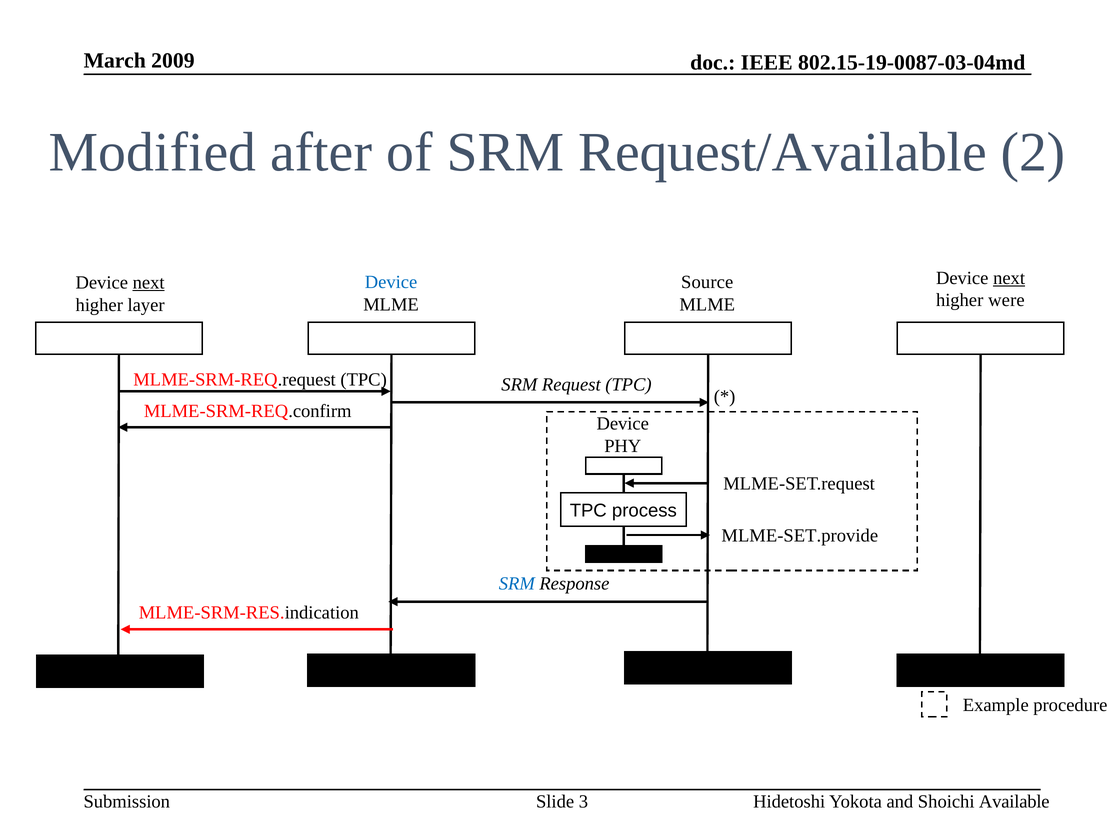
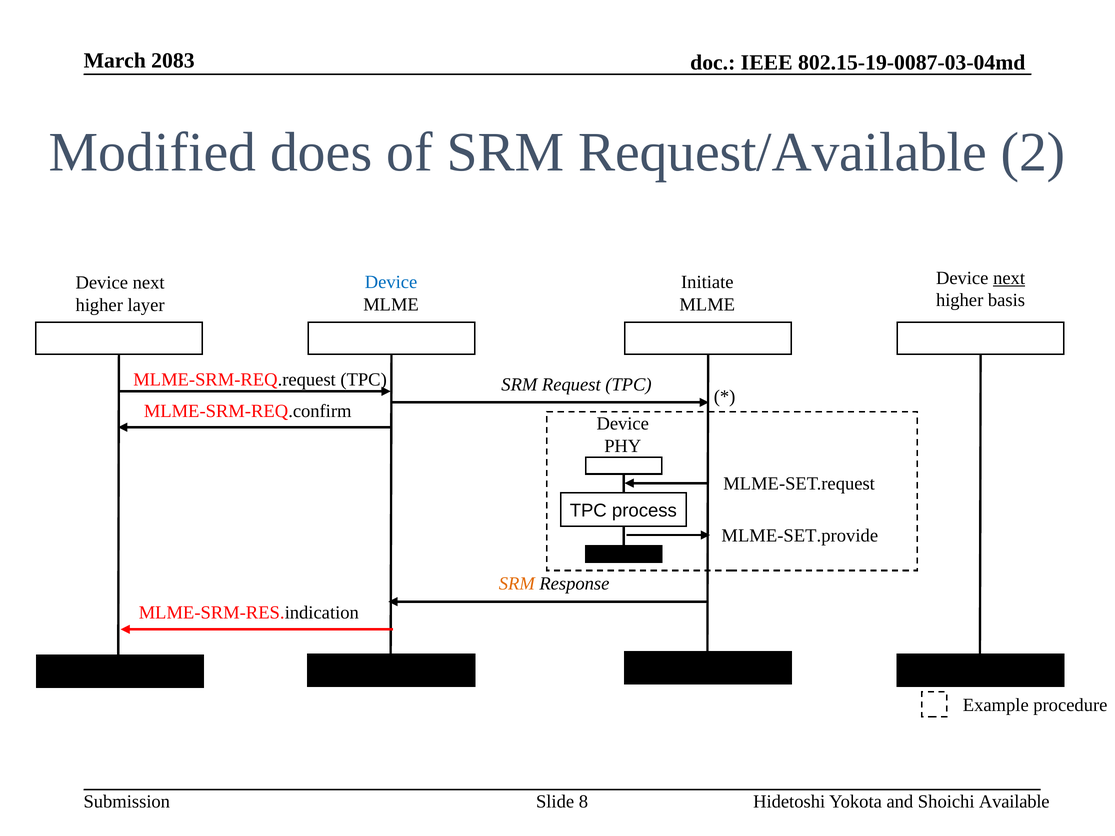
2009: 2009 -> 2083
after: after -> does
Source: Source -> Initiate
next at (149, 283) underline: present -> none
were: were -> basis
SRM at (517, 584) colour: blue -> orange
3: 3 -> 8
